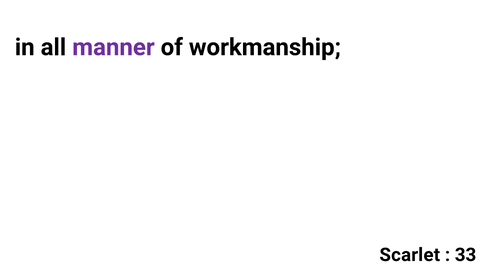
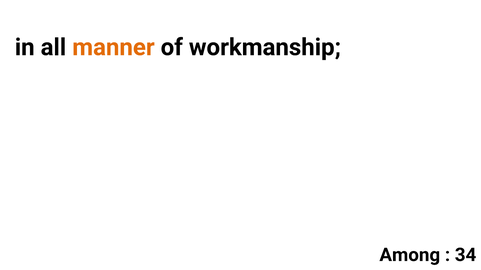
manner colour: purple -> orange
Scarlet: Scarlet -> Among
33: 33 -> 34
